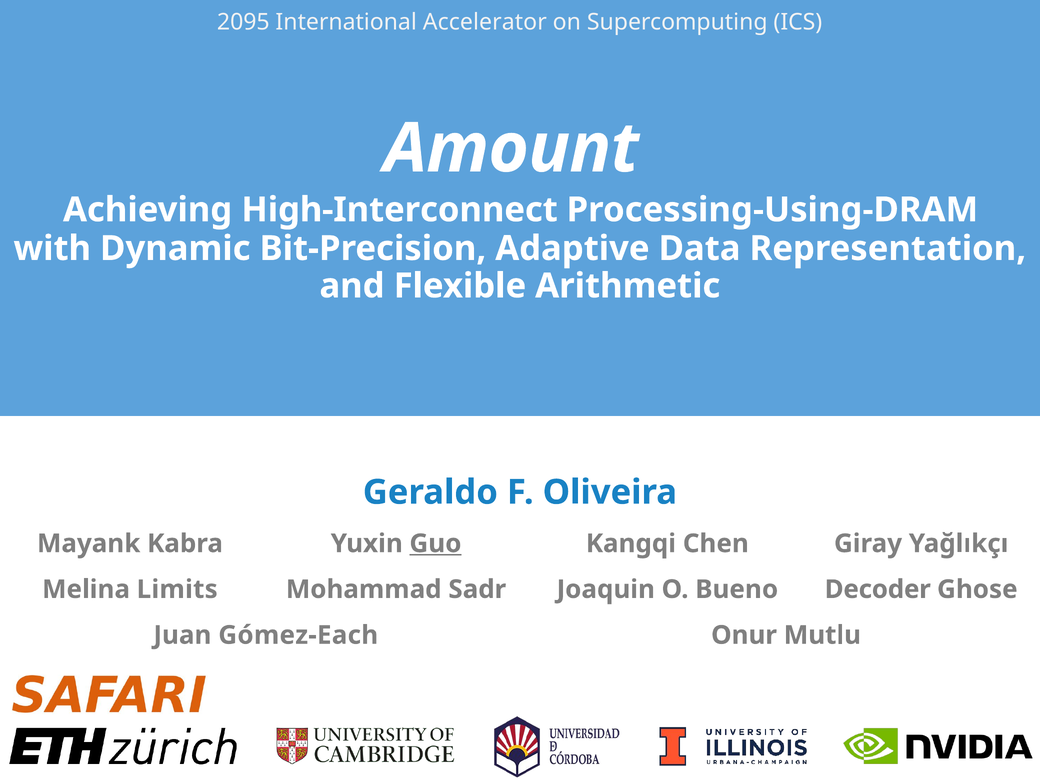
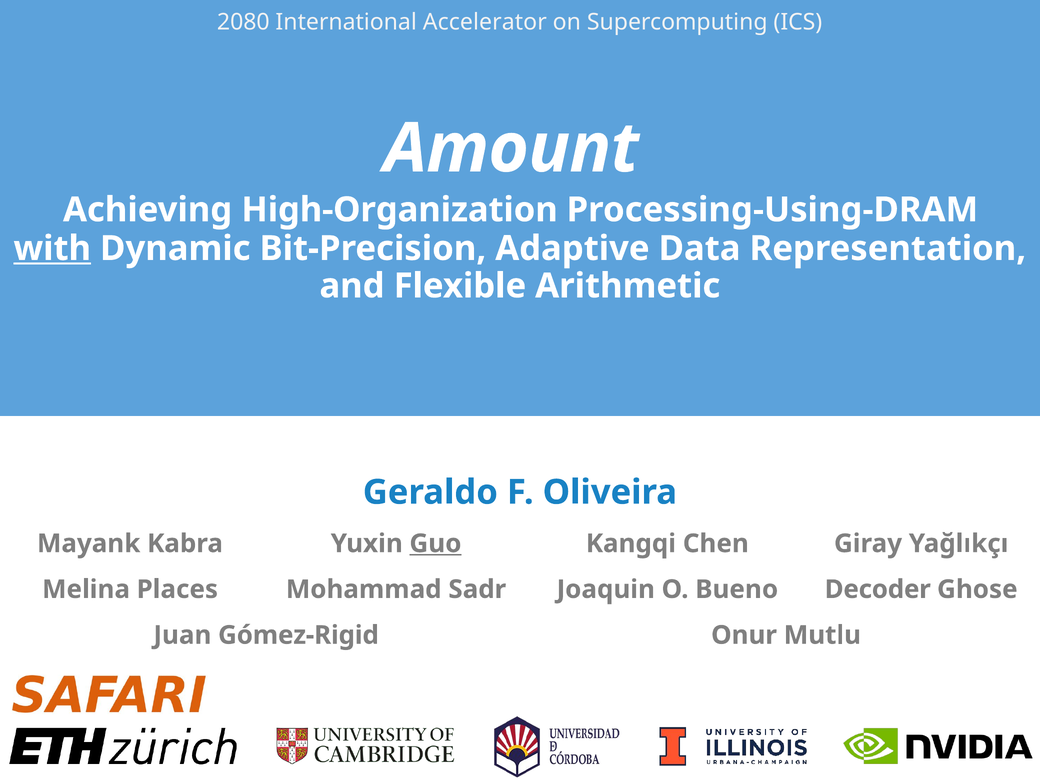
2095: 2095 -> 2080
High-Interconnect: High-Interconnect -> High-Organization
with underline: none -> present
Limits: Limits -> Places
Gómez-Each: Gómez-Each -> Gómez-Rigid
